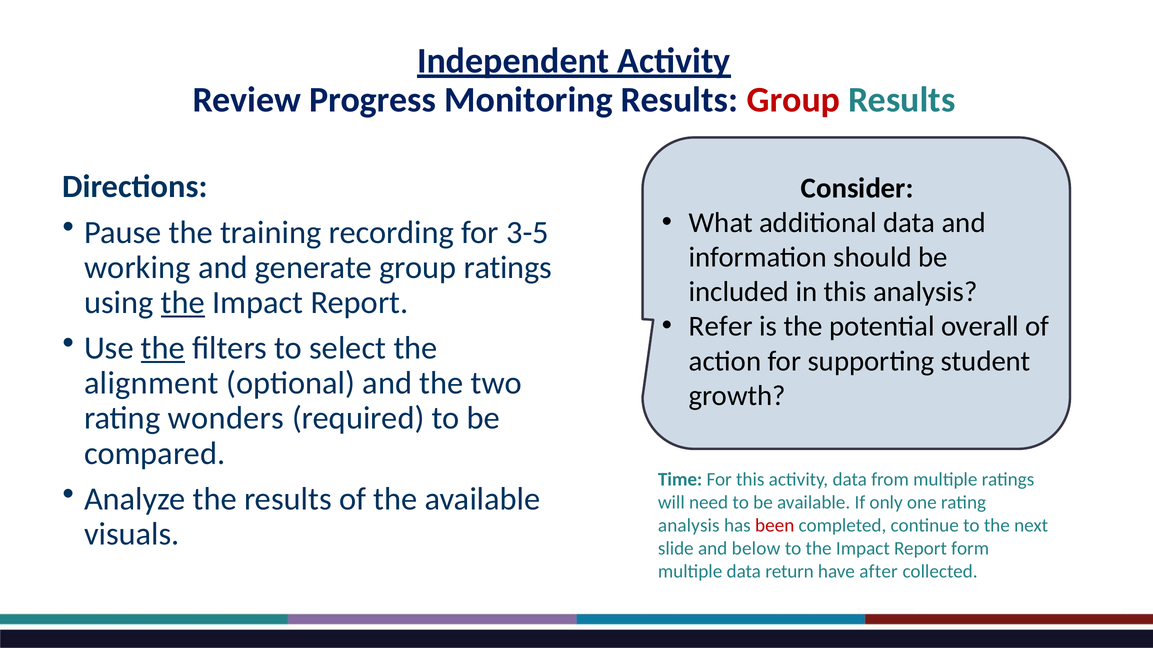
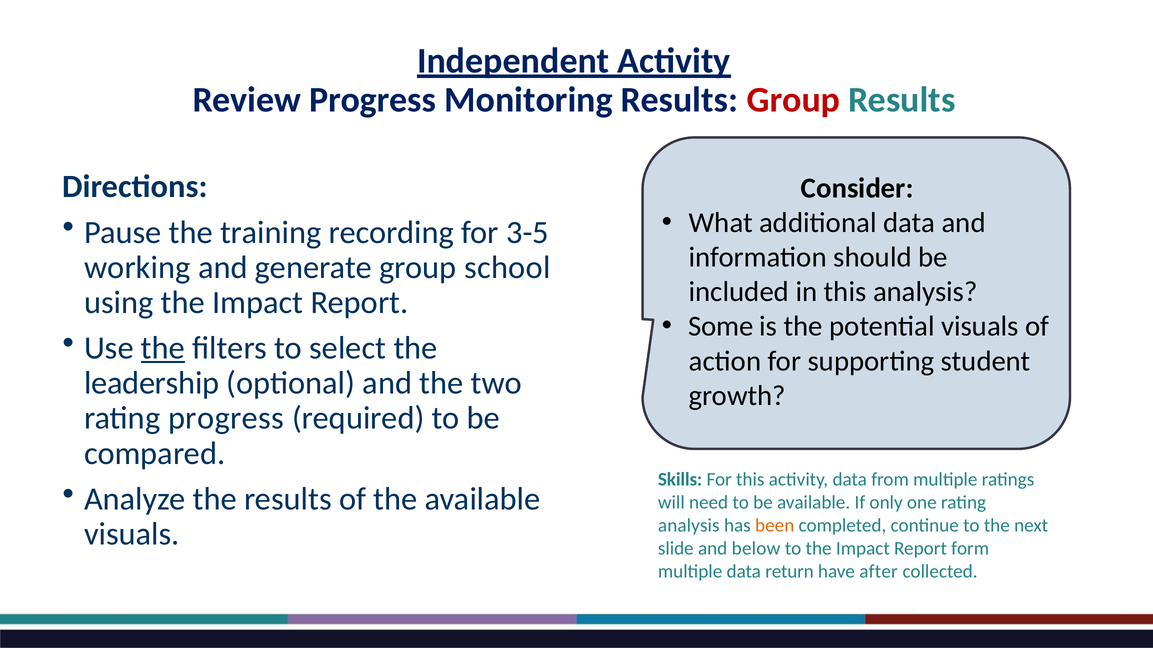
group ratings: ratings -> school
the at (183, 303) underline: present -> none
Refer: Refer -> Some
potential overall: overall -> visuals
alignment: alignment -> leadership
rating wonders: wonders -> progress
Time: Time -> Skills
been colour: red -> orange
